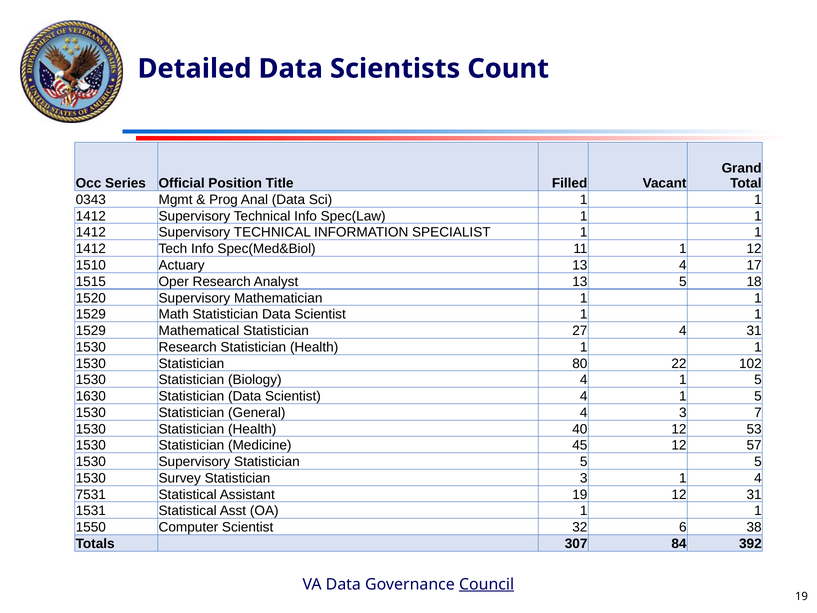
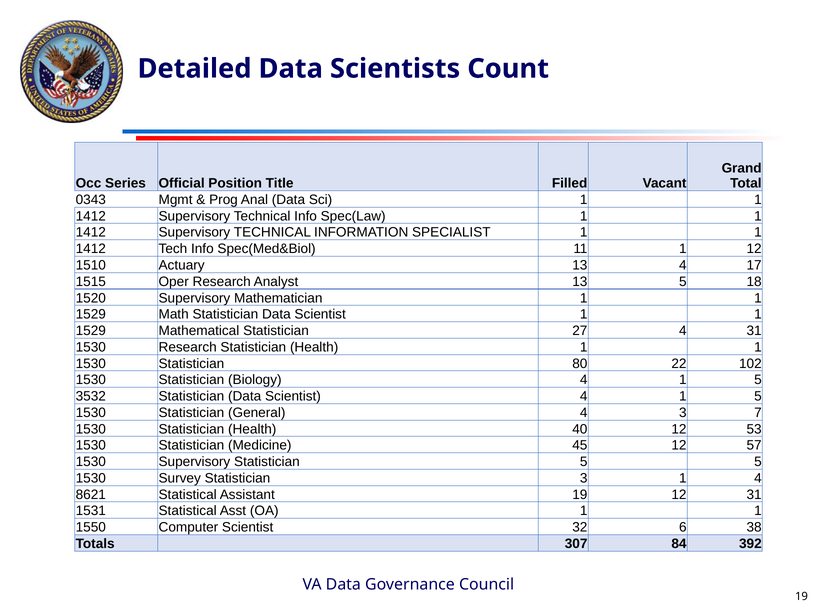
1630: 1630 -> 3532
7531: 7531 -> 8621
Council underline: present -> none
